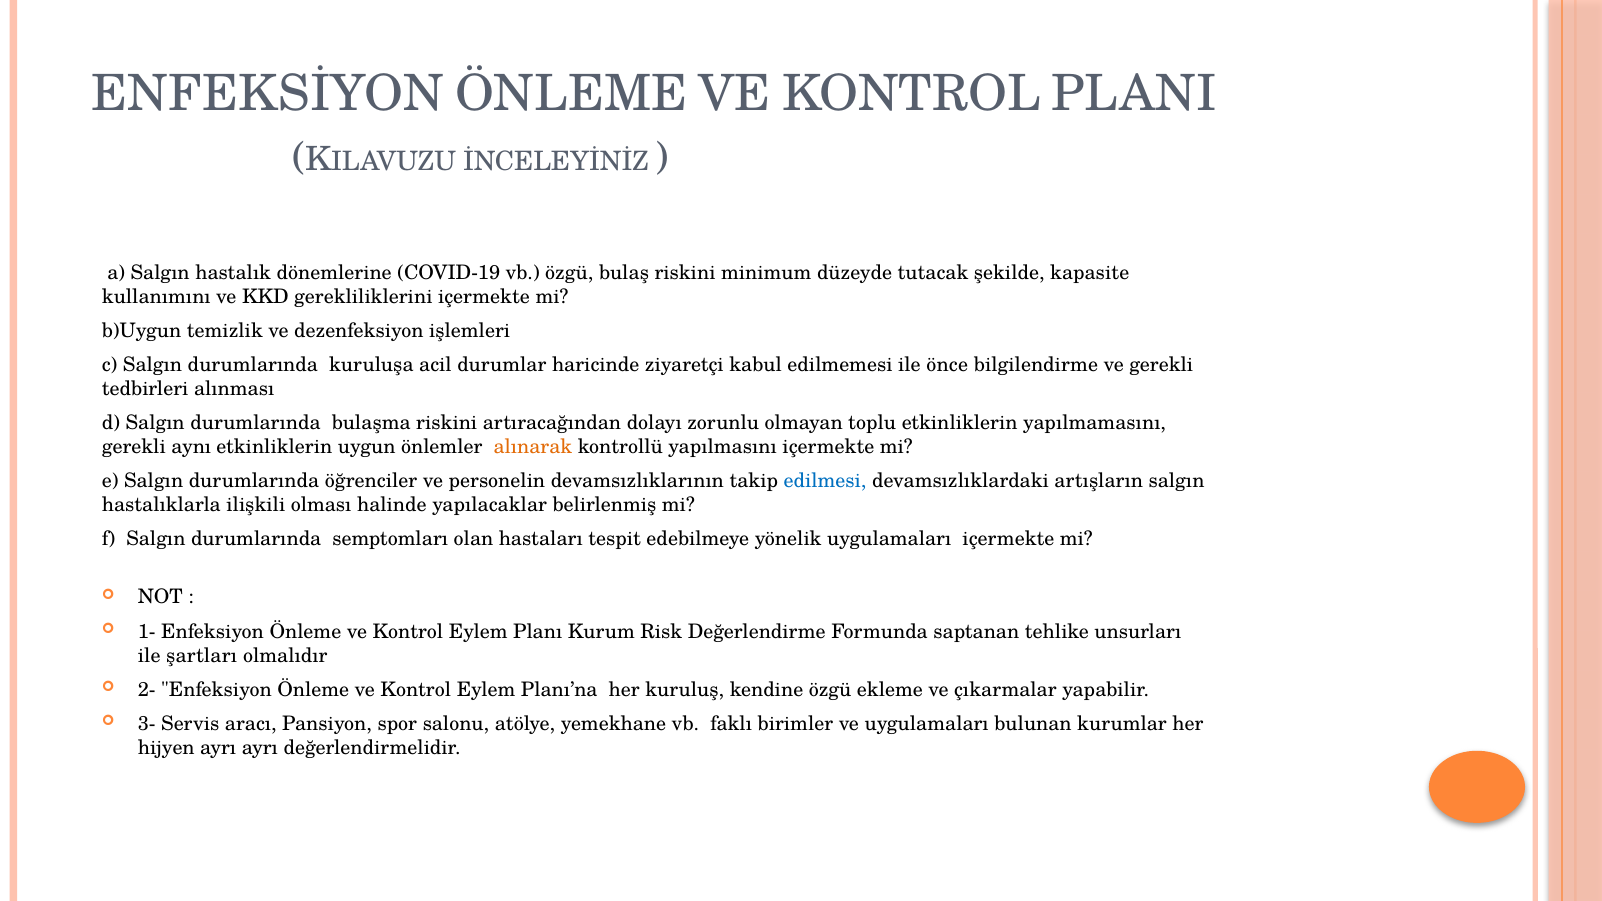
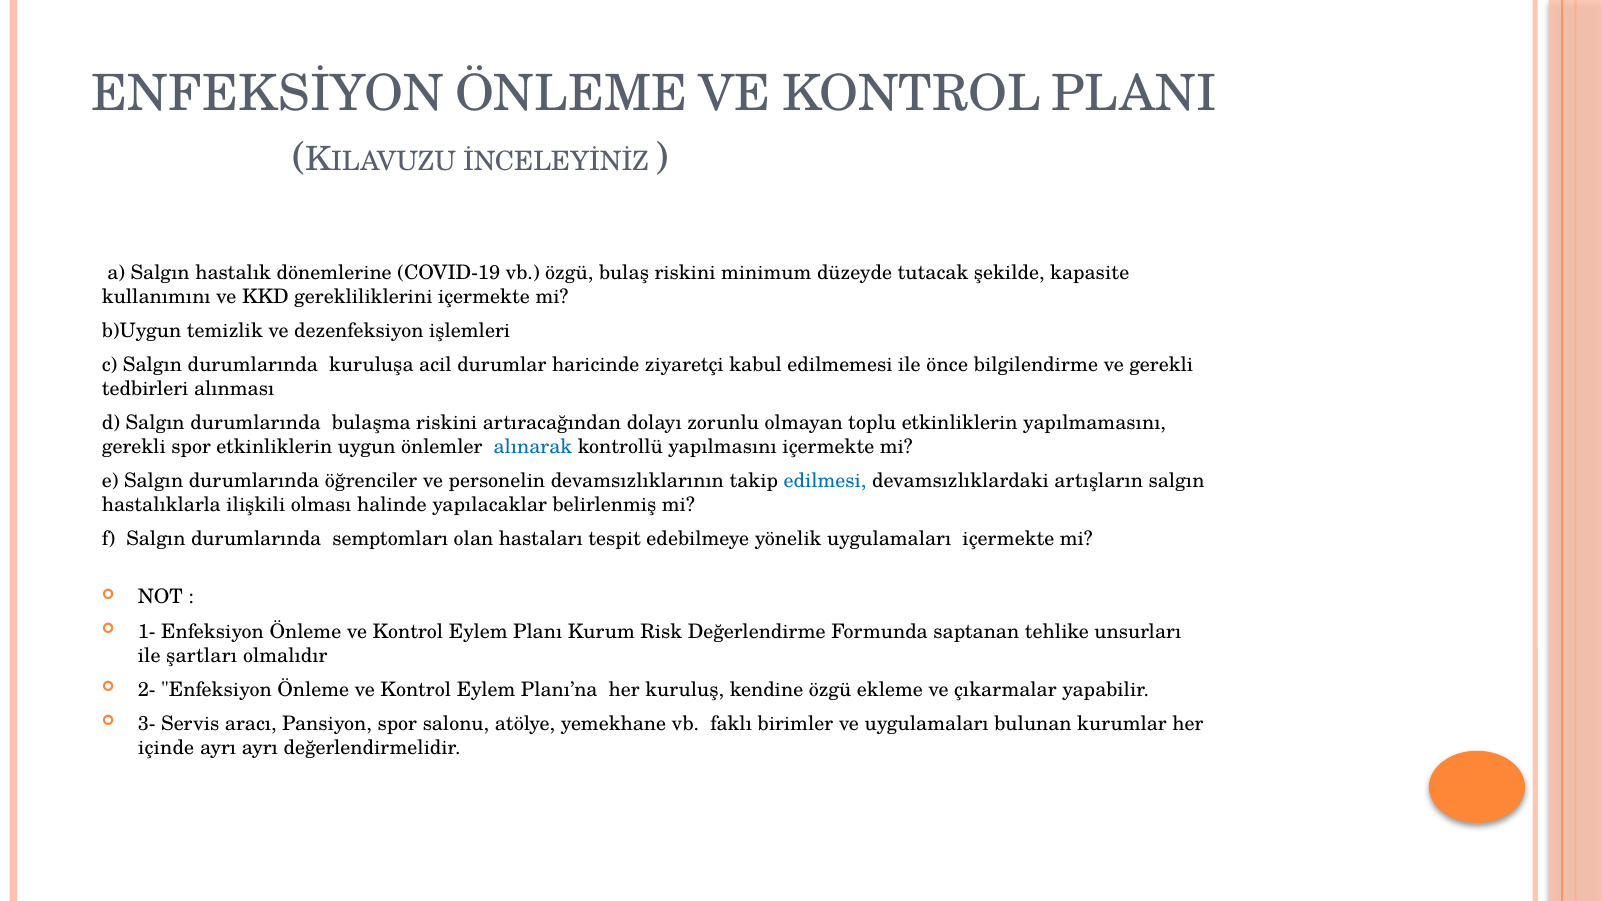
gerekli aynı: aynı -> spor
alınarak colour: orange -> blue
hijyen: hijyen -> içinde
